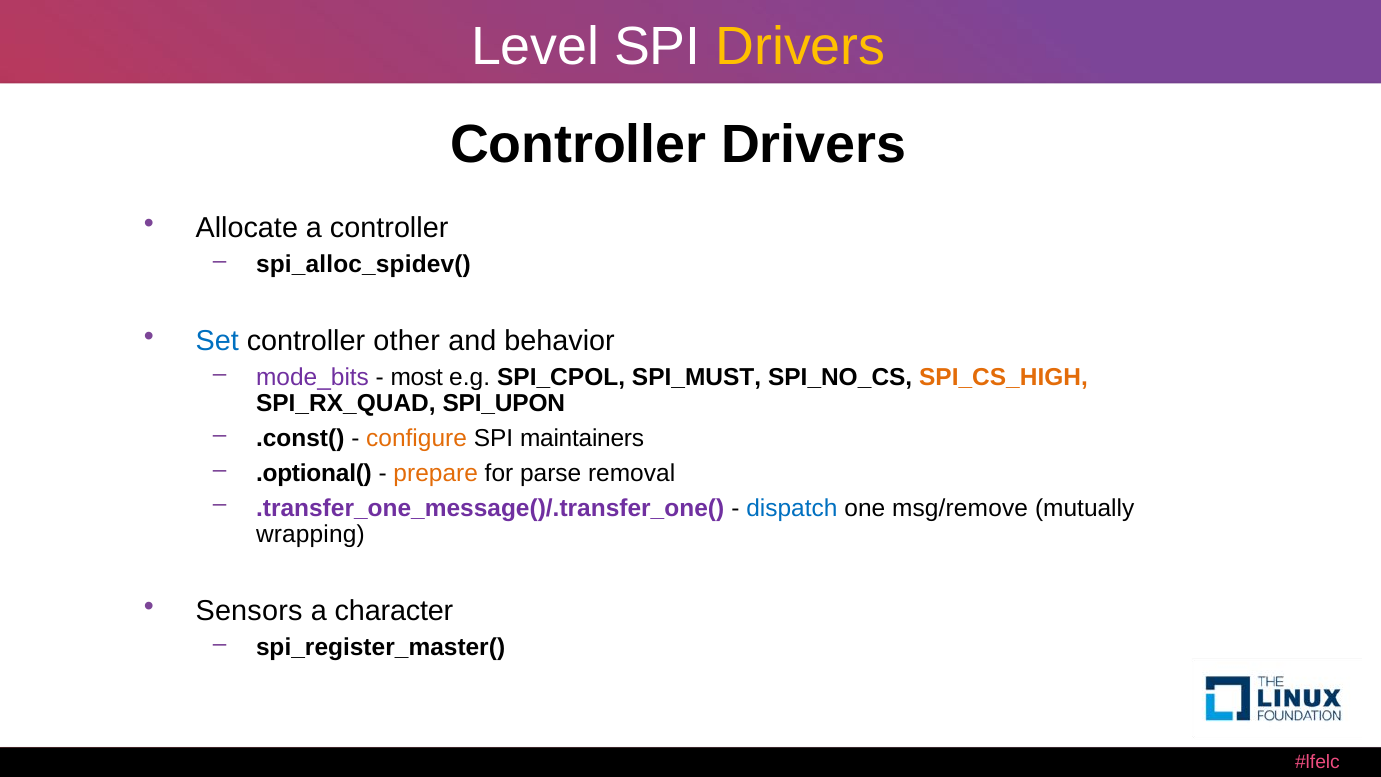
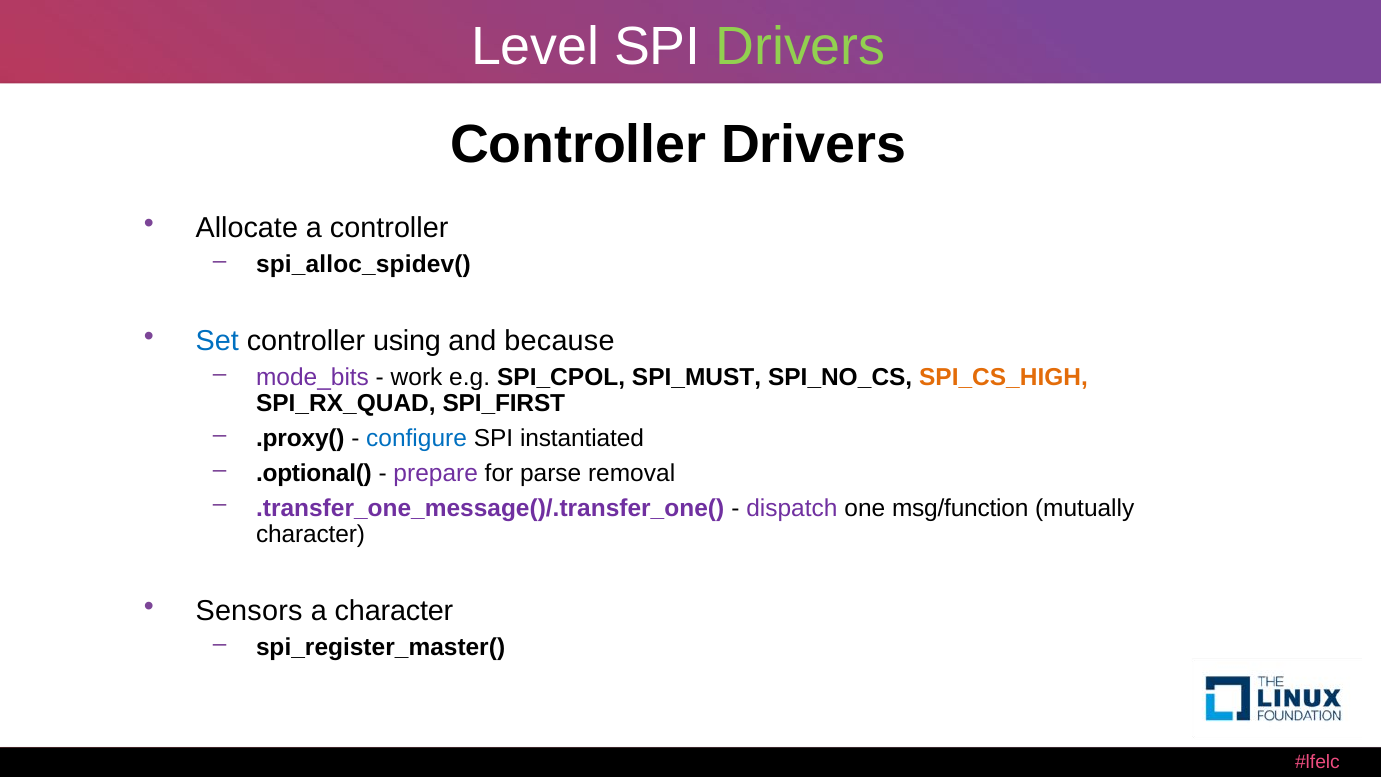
Drivers at (801, 47) colour: yellow -> light green
other: other -> using
behavior: behavior -> because
most: most -> work
SPI_UPON: SPI_UPON -> SPI_FIRST
.const(: .const( -> .proxy(
configure colour: orange -> blue
maintainers: maintainers -> instantiated
prepare colour: orange -> purple
dispatch colour: blue -> purple
msg/remove: msg/remove -> msg/function
wrapping at (310, 534): wrapping -> character
